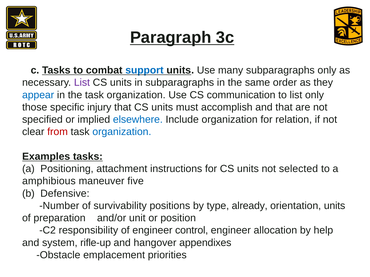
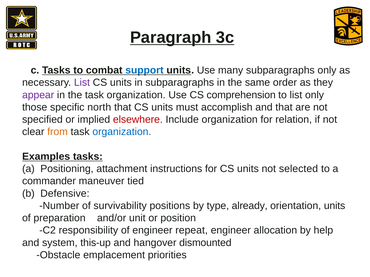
appear colour: blue -> purple
communication: communication -> comprehension
injury: injury -> north
elsewhere colour: blue -> red
from colour: red -> orange
amphibious: amphibious -> commander
five: five -> tied
control: control -> repeat
rifle-up: rifle-up -> this-up
appendixes: appendixes -> dismounted
